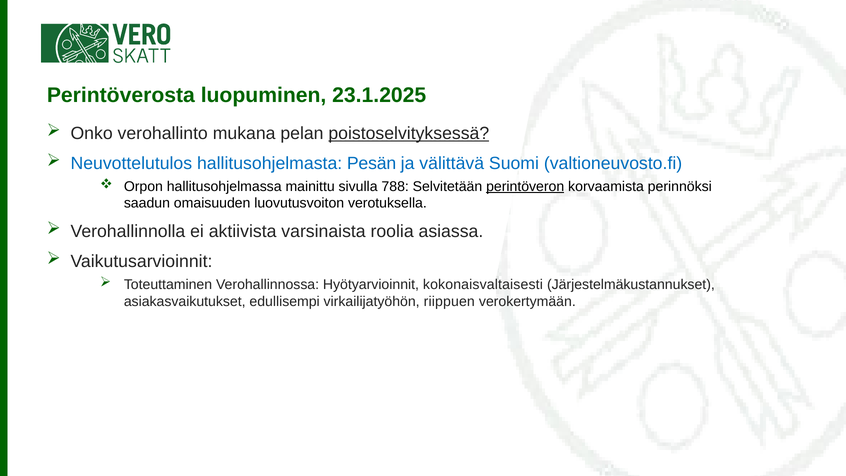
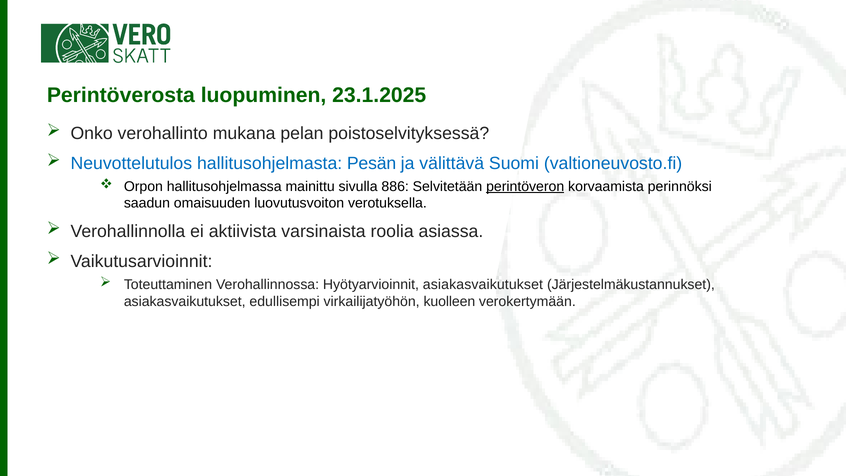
poistoselvityksessä underline: present -> none
788: 788 -> 886
Hyötyarvioinnit kokonaisvaltaisesti: kokonaisvaltaisesti -> asiakasvaikutukset
riippuen: riippuen -> kuolleen
